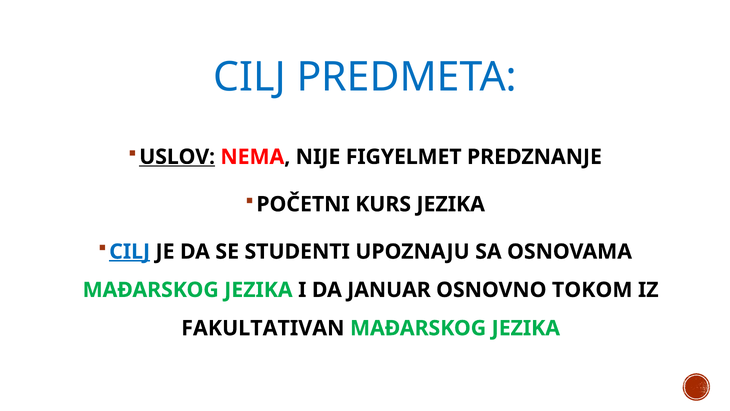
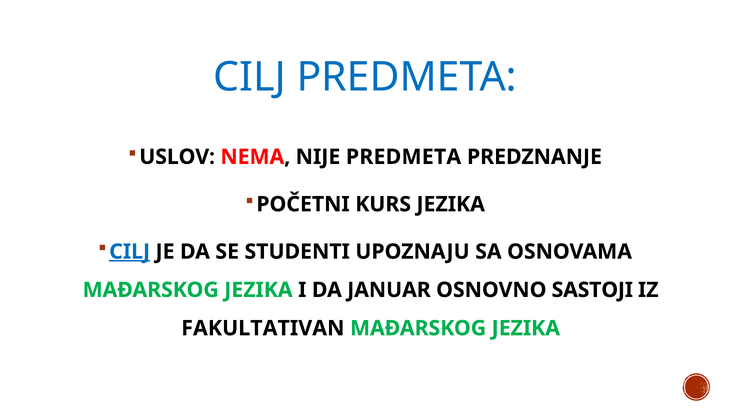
USLOV underline: present -> none
NIJE FIGYELMET: FIGYELMET -> PREDMETA
TOKOM: TOKOM -> SASTOJI
